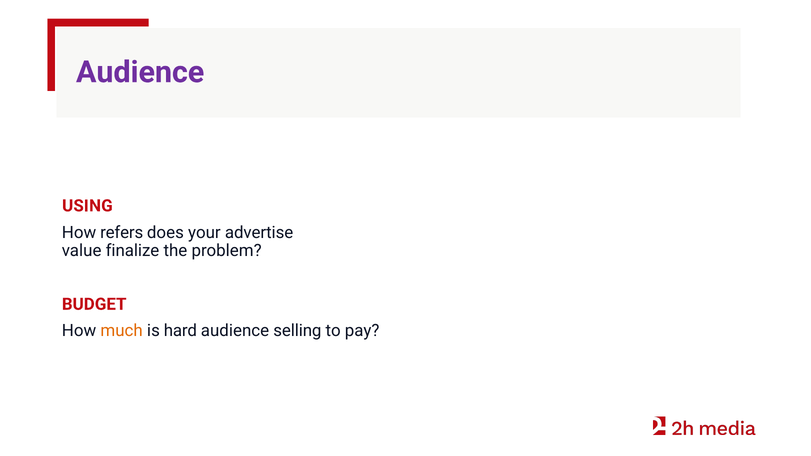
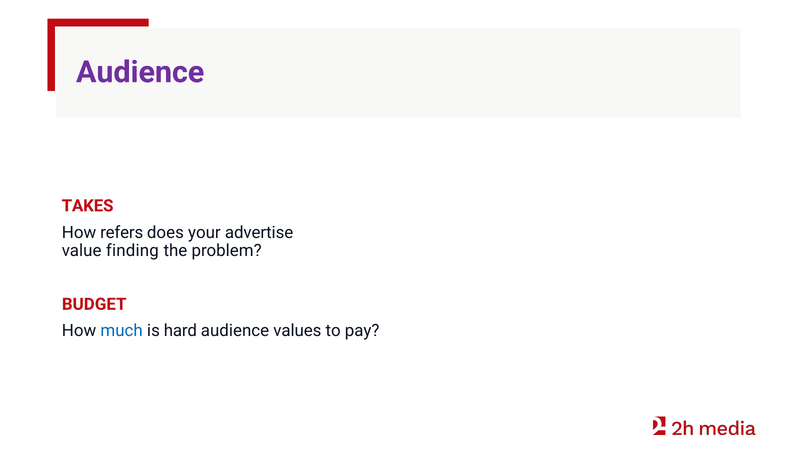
USING: USING -> TAKES
finalize: finalize -> finding
much colour: orange -> blue
selling: selling -> values
